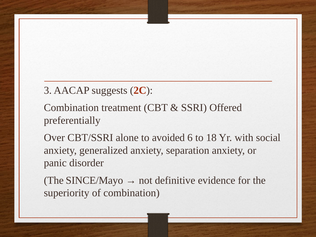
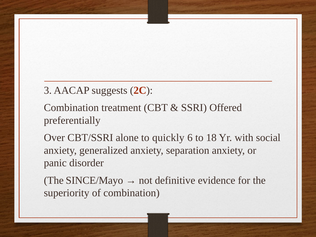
avoided: avoided -> quickly
